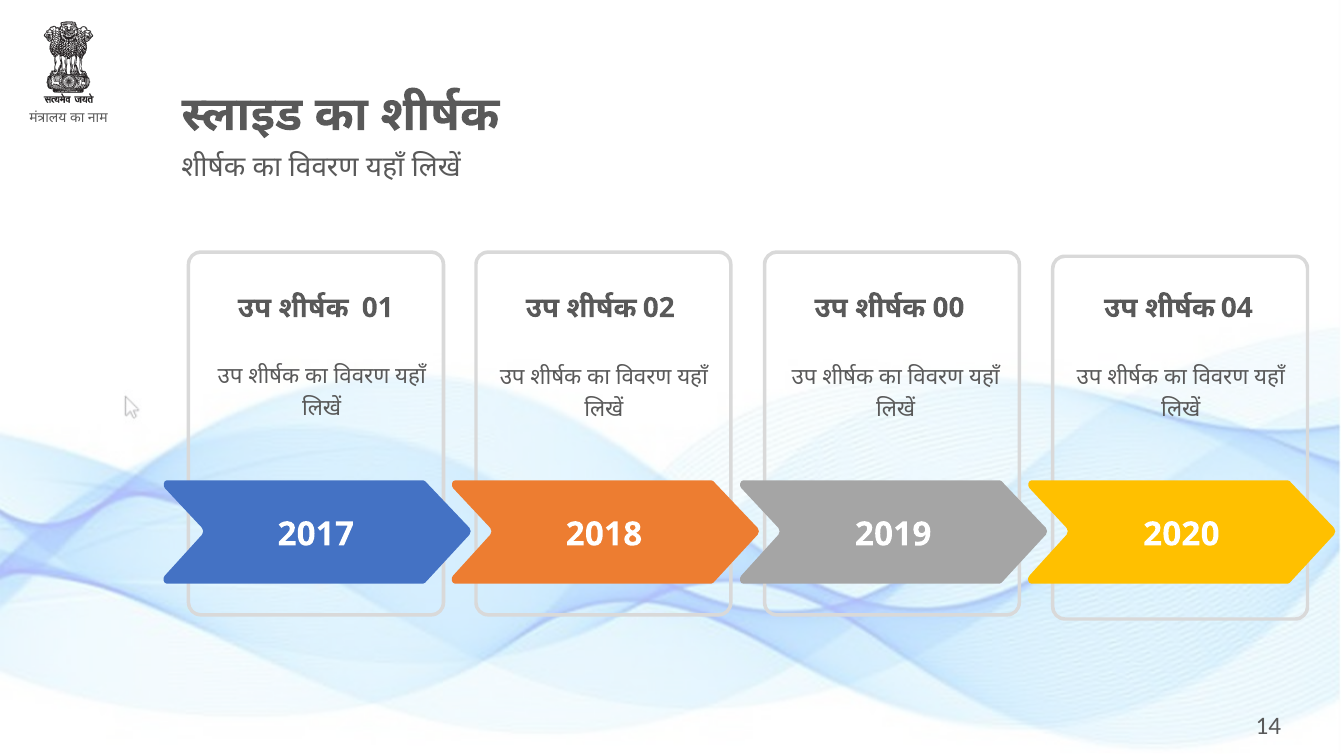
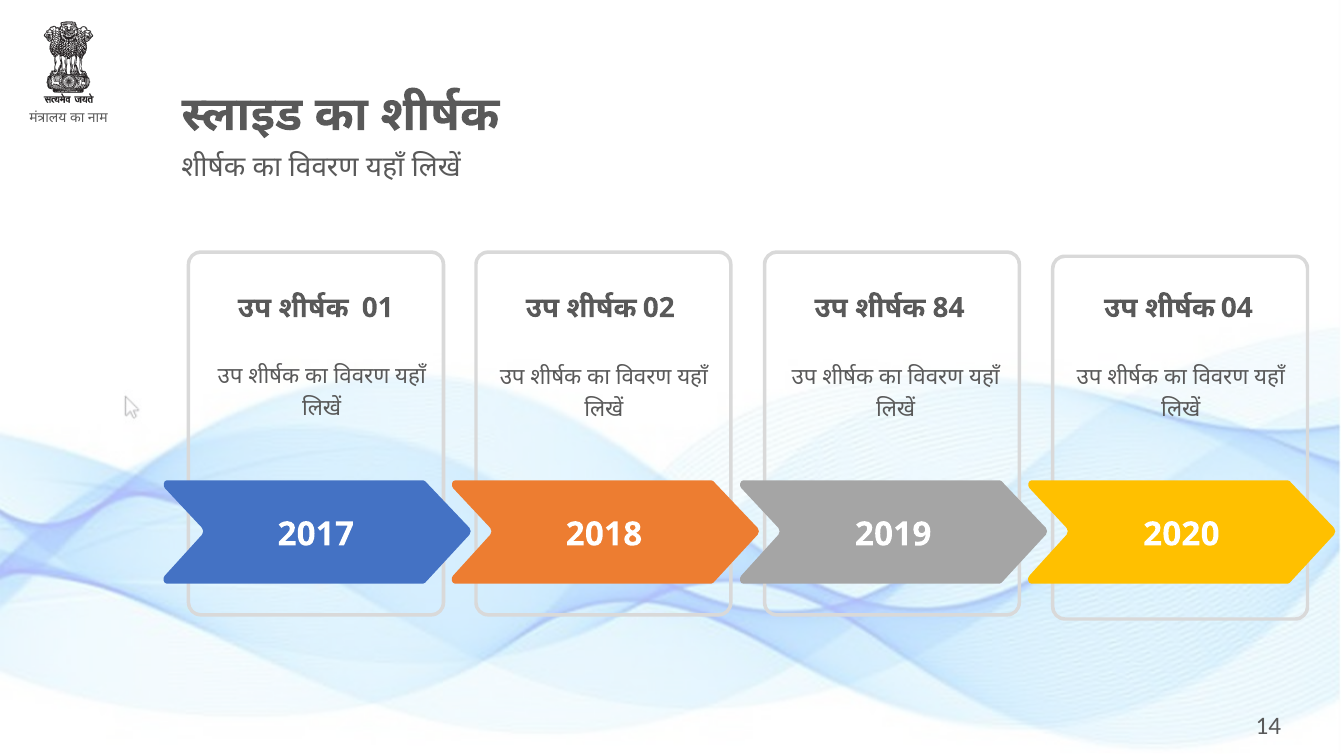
00: 00 -> 84
